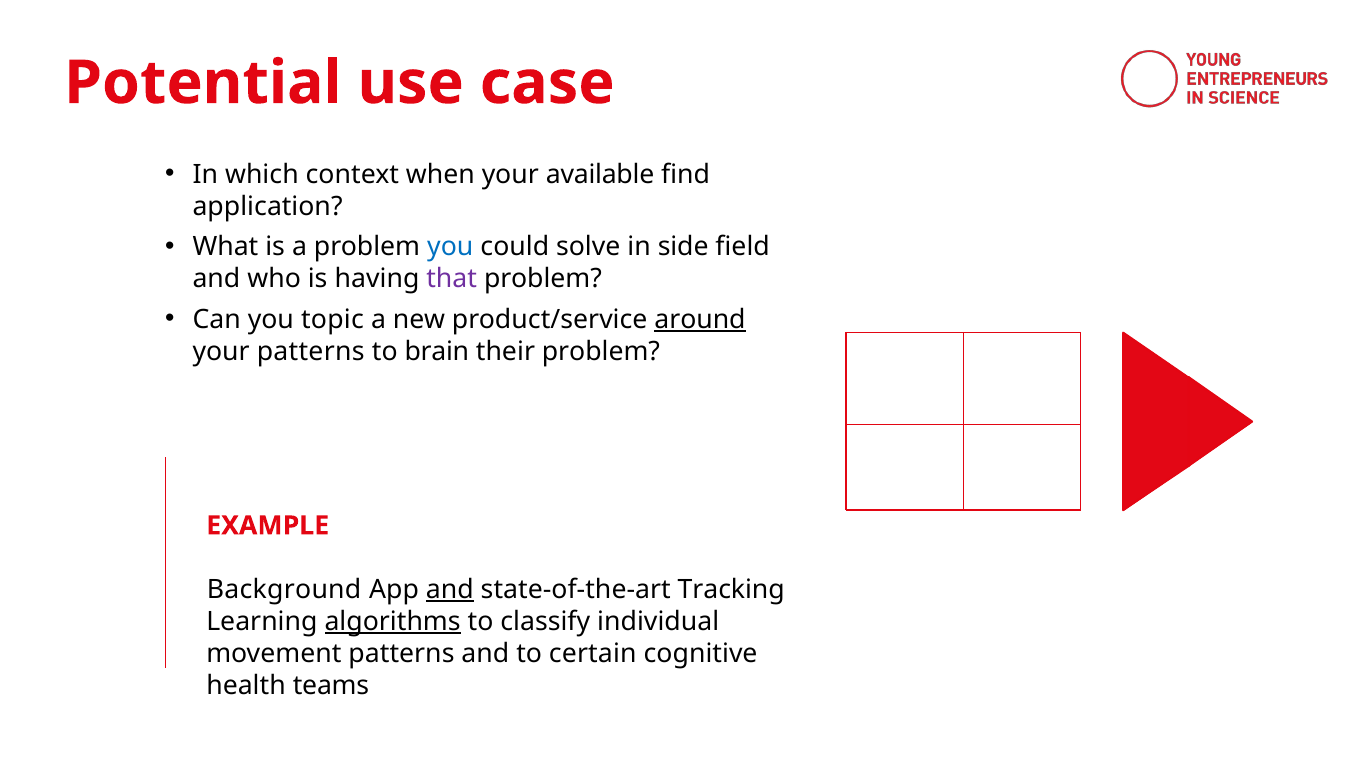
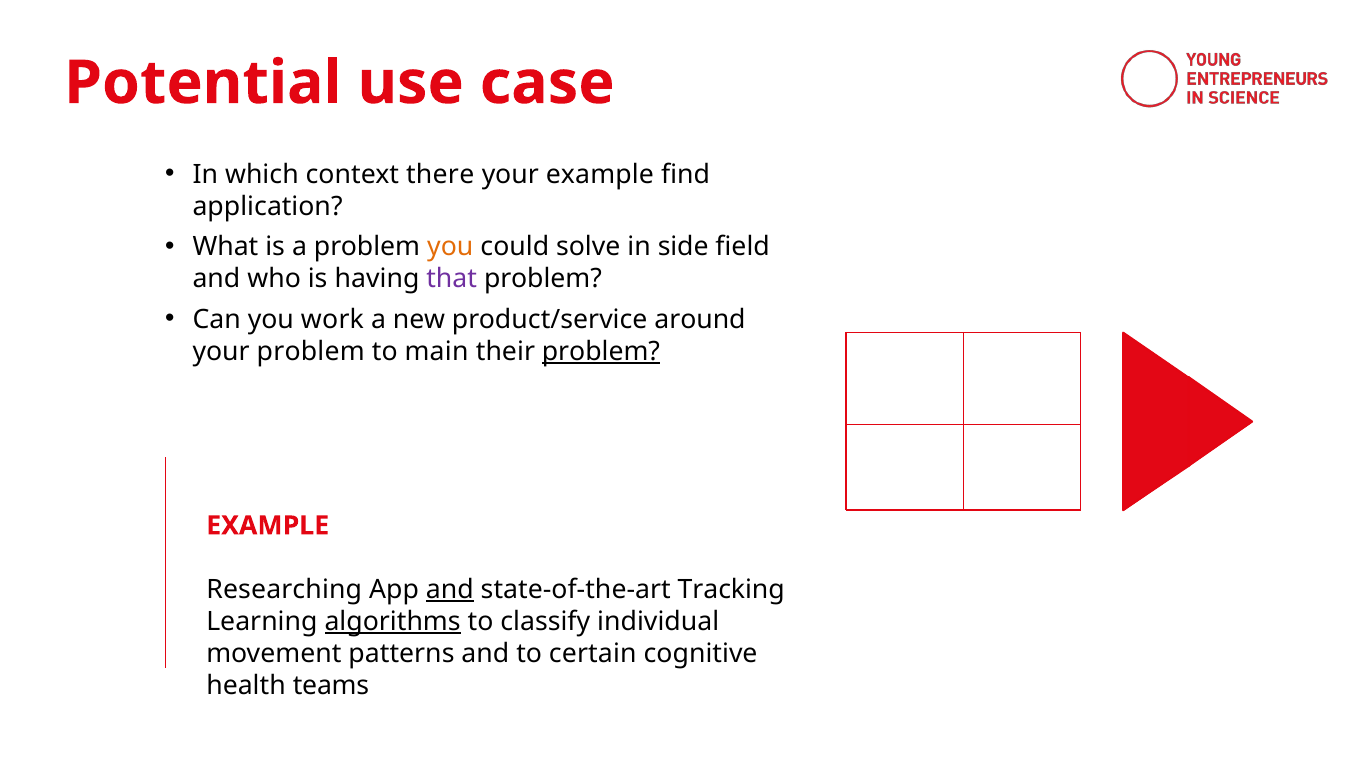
when: when -> there
your available: available -> example
you at (450, 247) colour: blue -> orange
topic: topic -> work
around underline: present -> none
your patterns: patterns -> problem
brain: brain -> main
problem at (601, 351) underline: none -> present
Background: Background -> Researching
